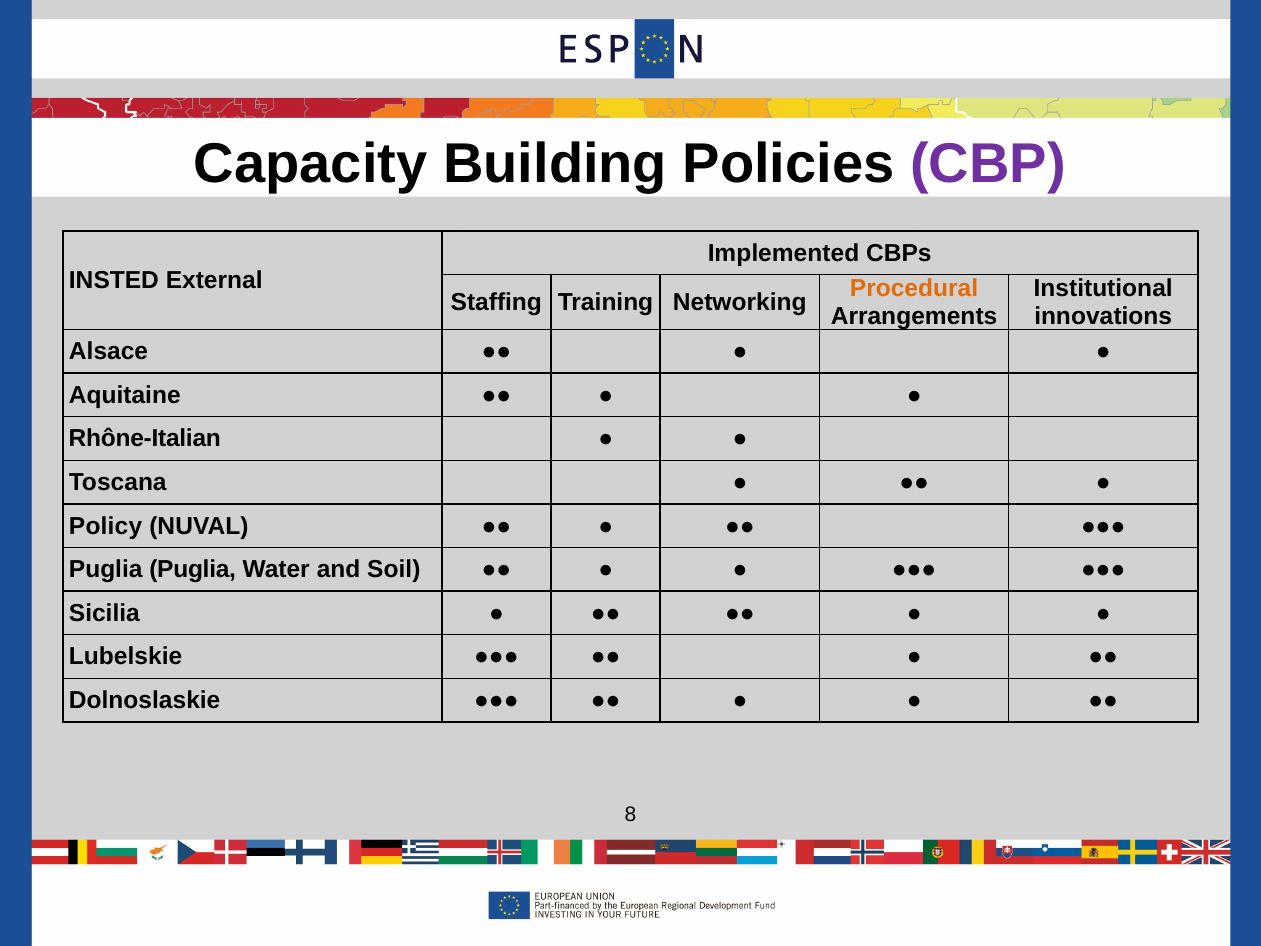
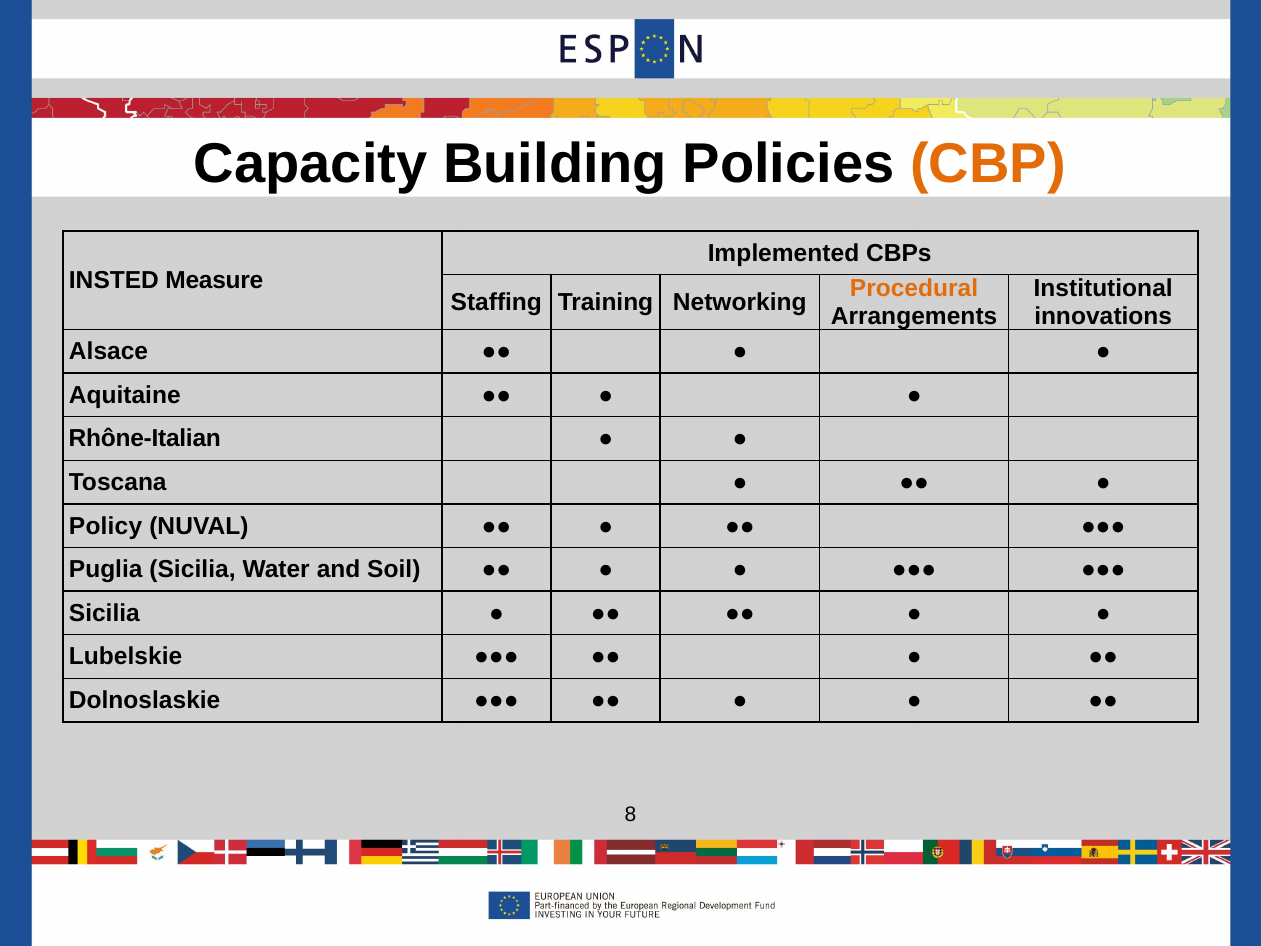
CBP colour: purple -> orange
External: External -> Measure
Puglia Puglia: Puglia -> Sicilia
